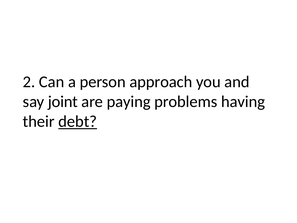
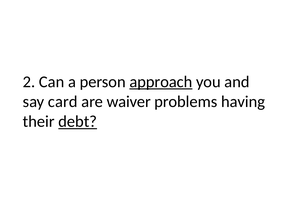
approach underline: none -> present
joint: joint -> card
paying: paying -> waiver
